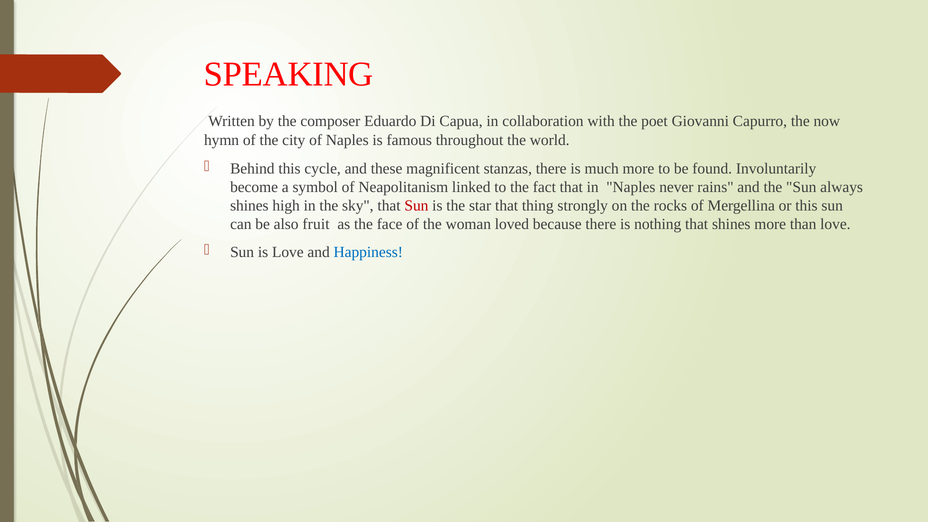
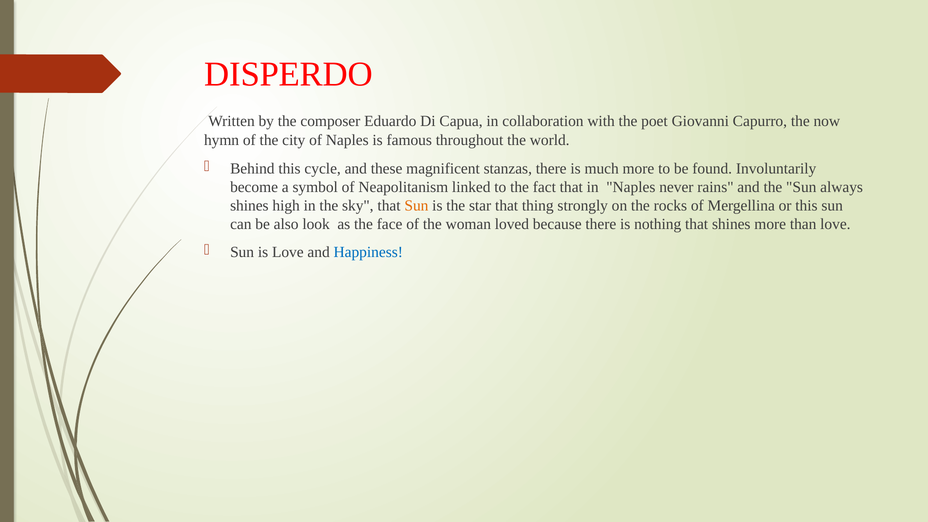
SPEAKING: SPEAKING -> DISPERDO
Sun at (416, 206) colour: red -> orange
fruit: fruit -> look
